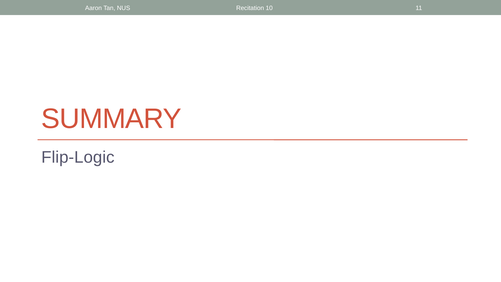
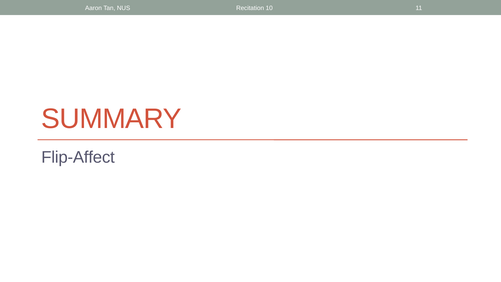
Flip-Logic: Flip-Logic -> Flip-Affect
